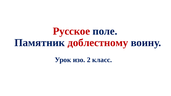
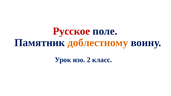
доблестному colour: red -> orange
